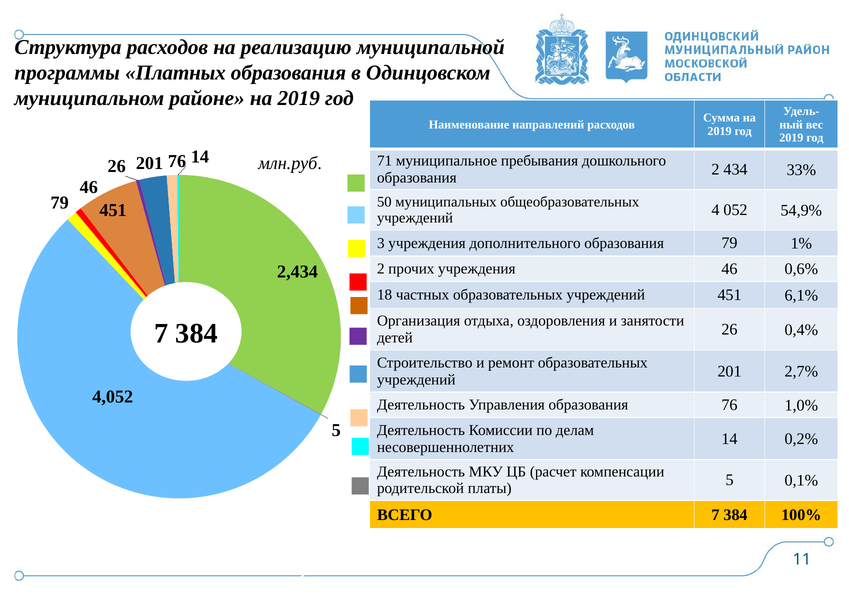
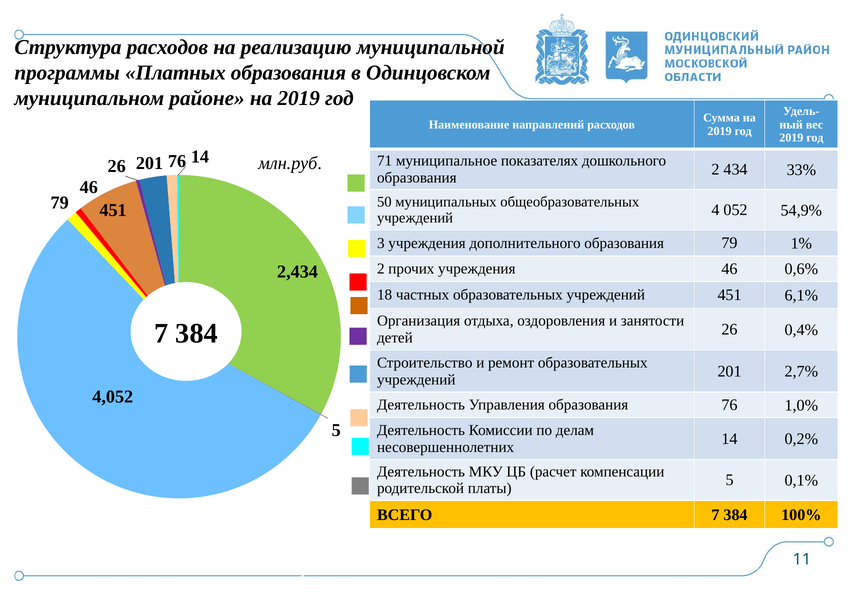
пребывания: пребывания -> показателях
